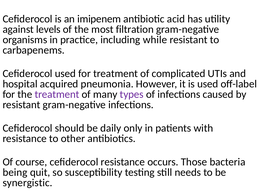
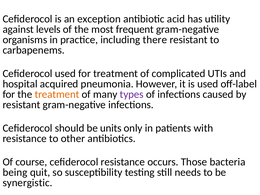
imipenem: imipenem -> exception
filtration: filtration -> frequent
while: while -> there
treatment at (57, 94) colour: purple -> orange
daily: daily -> units
